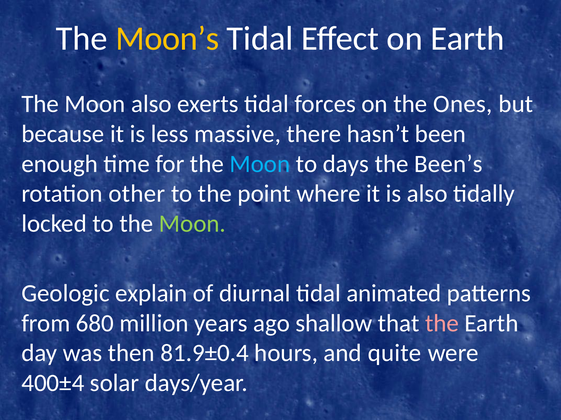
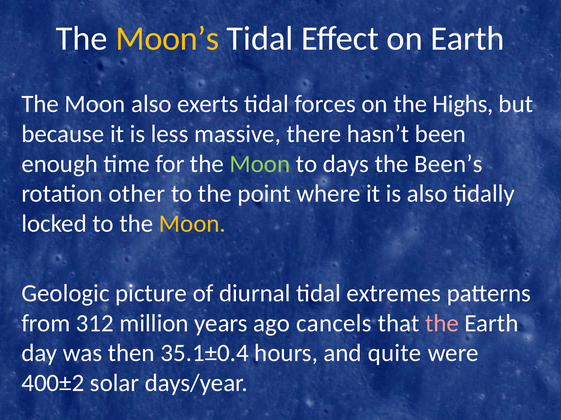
Ones: Ones -> Highs
Moon at (260, 164) colour: light blue -> light green
Moon at (192, 224) colour: light green -> yellow
explain: explain -> picture
animated: animated -> extremes
680: 680 -> 312
shallow: shallow -> cancels
81.9±0.4: 81.9±0.4 -> 35.1±0.4
400±4: 400±4 -> 400±2
